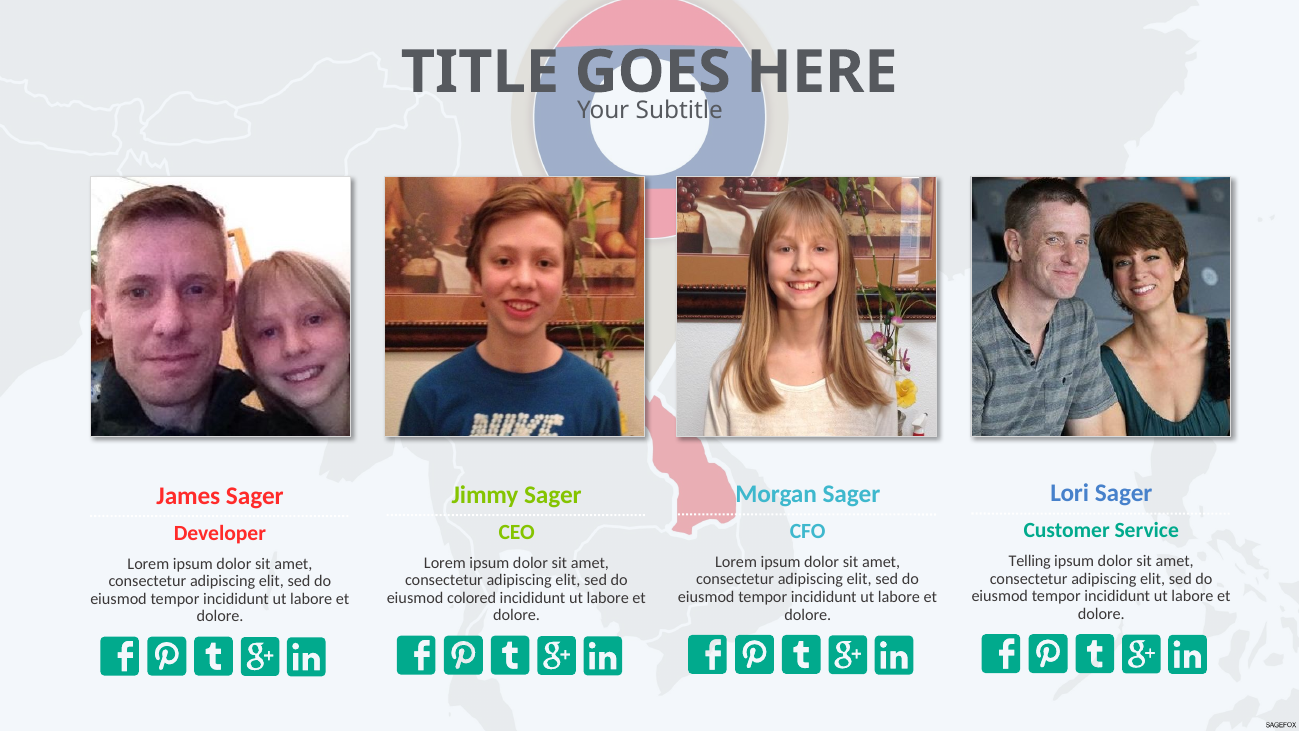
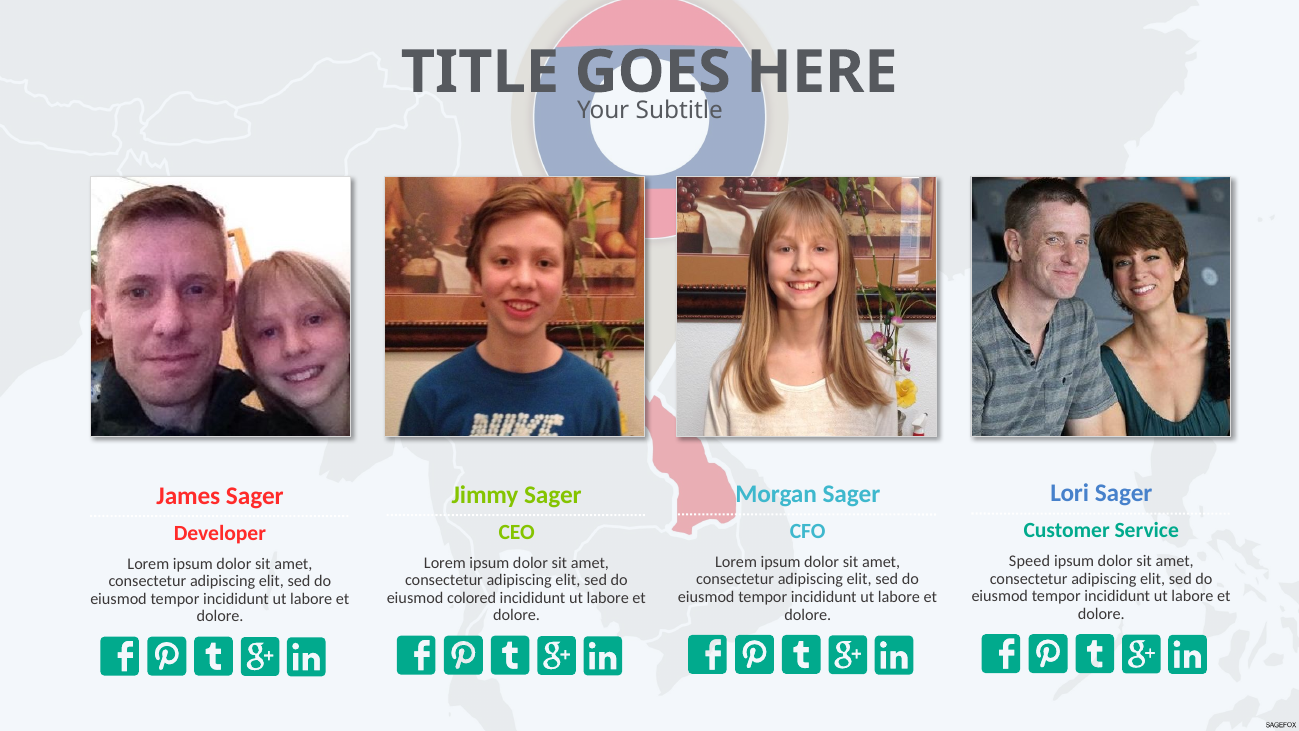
Telling: Telling -> Speed
